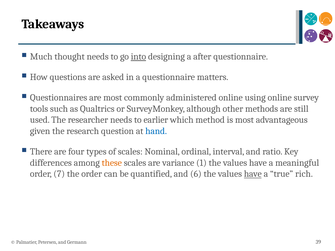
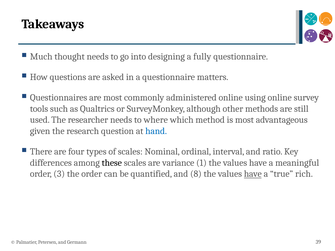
into underline: present -> none
after: after -> fully
earlier: earlier -> where
these colour: orange -> black
7: 7 -> 3
6: 6 -> 8
